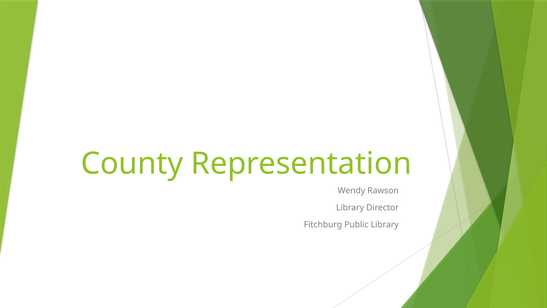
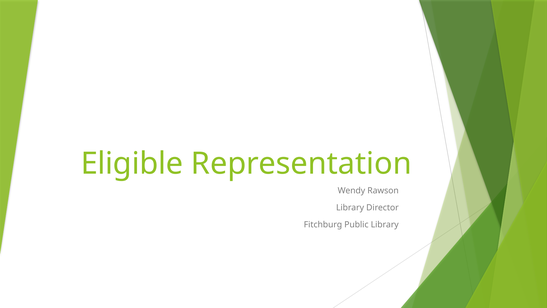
County: County -> Eligible
